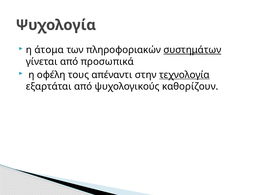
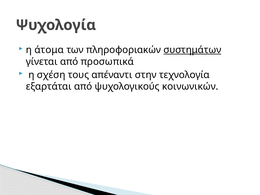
οφέλη: οφέλη -> σχέση
τεχνολογία underline: present -> none
καθορίζουν: καθορίζουν -> κοινωνικών
